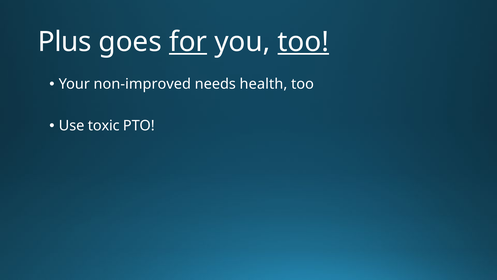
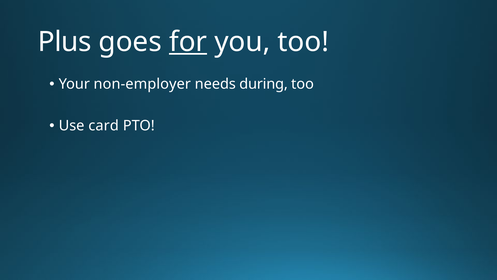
too at (303, 42) underline: present -> none
non-improved: non-improved -> non-employer
health: health -> during
toxic: toxic -> card
